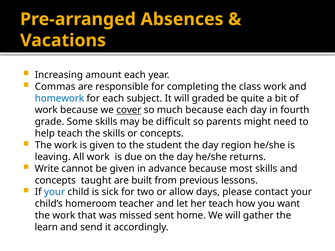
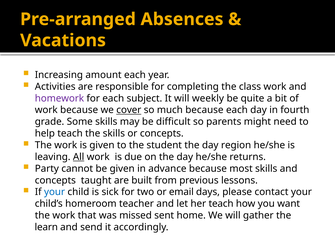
Commas: Commas -> Activities
homework colour: blue -> purple
graded: graded -> weekly
All underline: none -> present
Write: Write -> Party
allow: allow -> email
